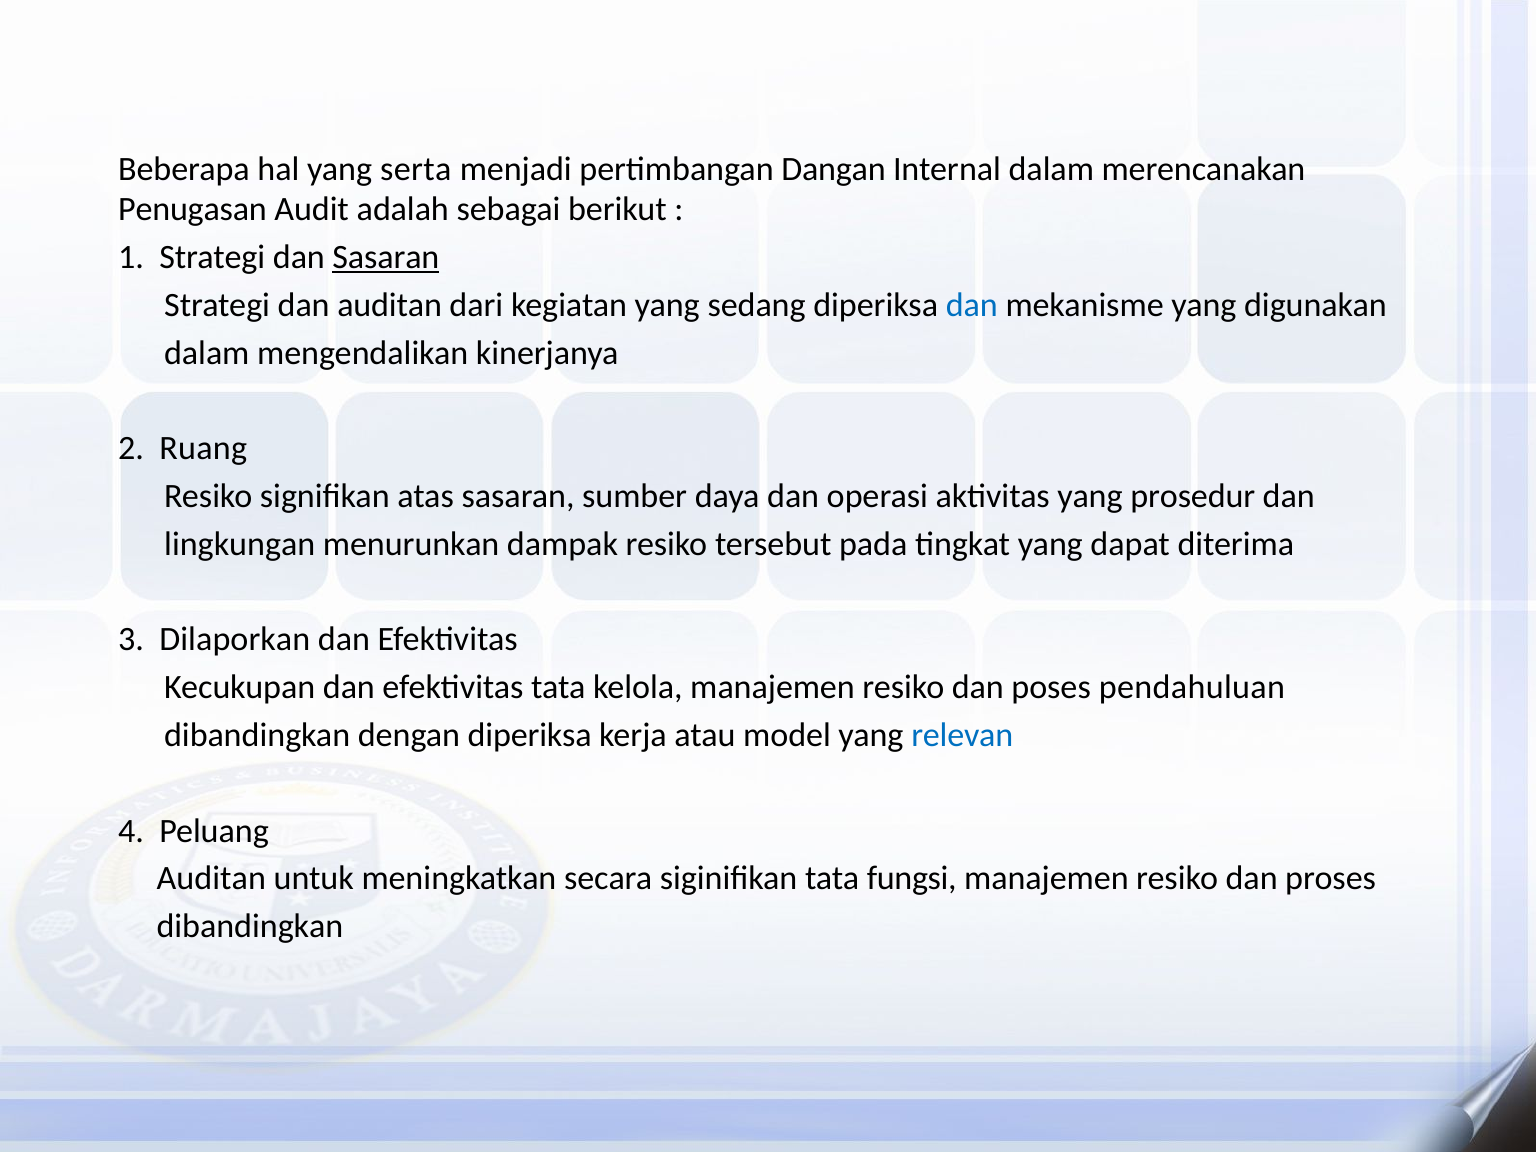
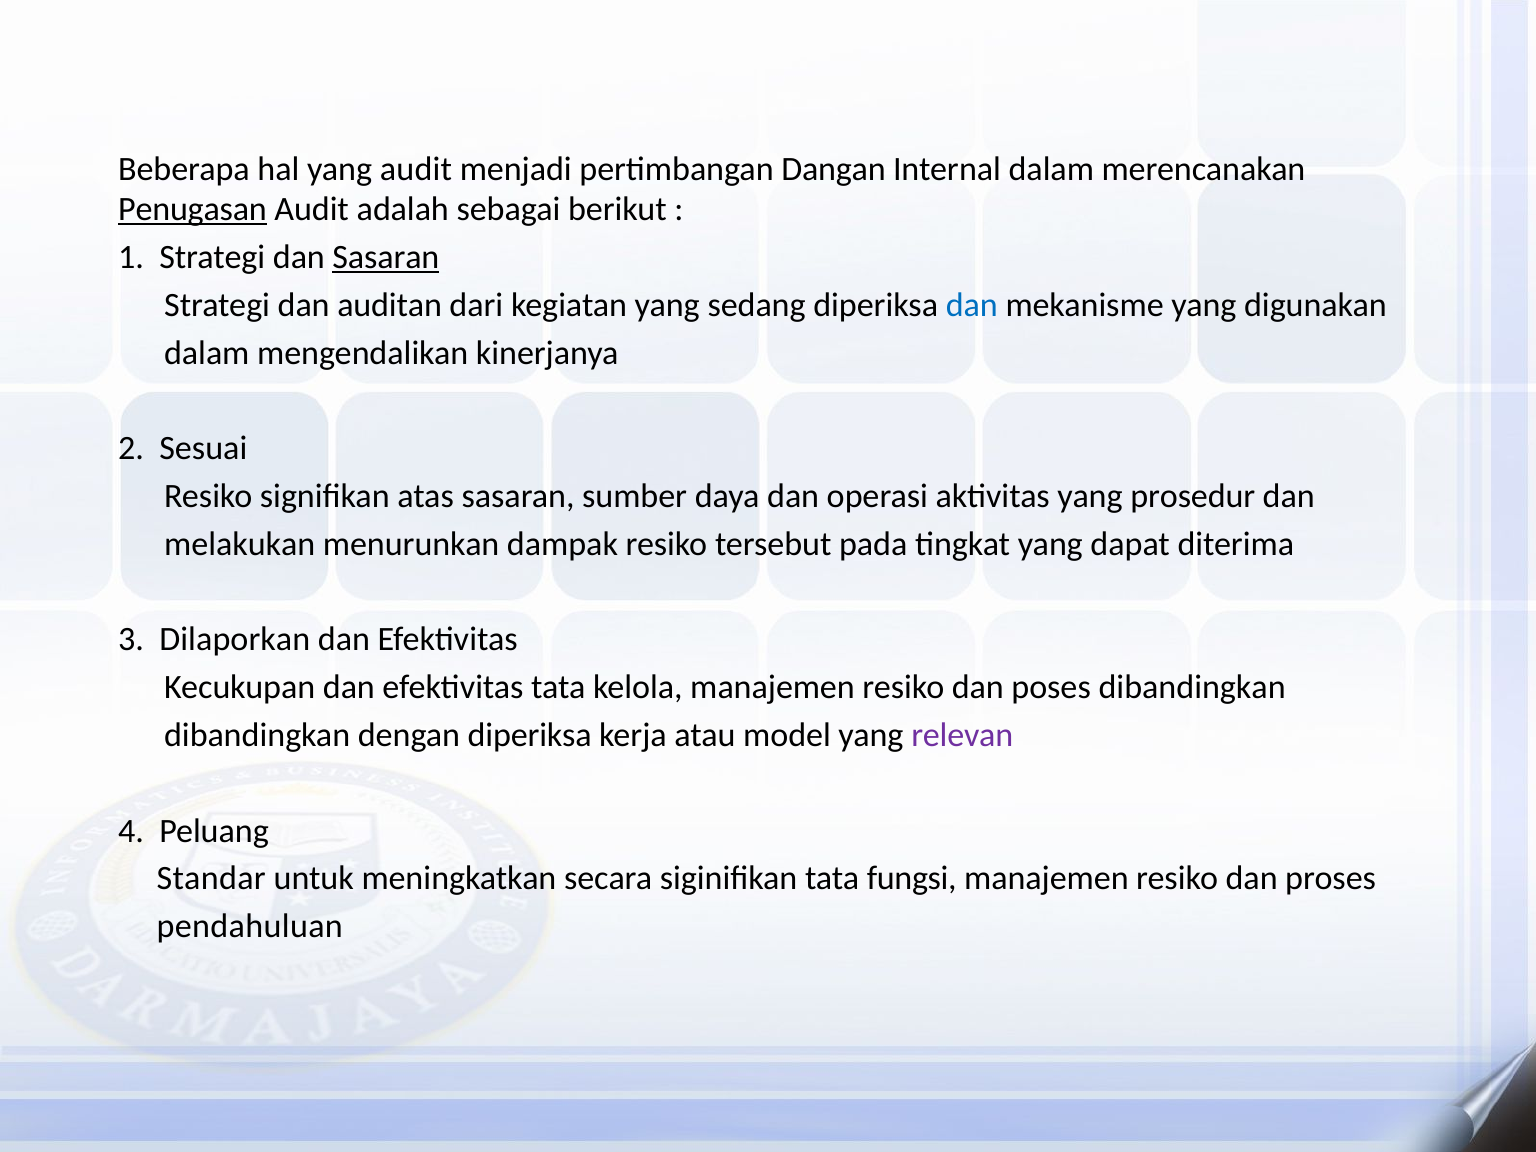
yang serta: serta -> audit
Penugasan underline: none -> present
Ruang: Ruang -> Sesuai
lingkungan: lingkungan -> melakukan
poses pendahuluan: pendahuluan -> dibandingkan
relevan colour: blue -> purple
Auditan at (211, 879): Auditan -> Standar
dibandingkan at (250, 926): dibandingkan -> pendahuluan
